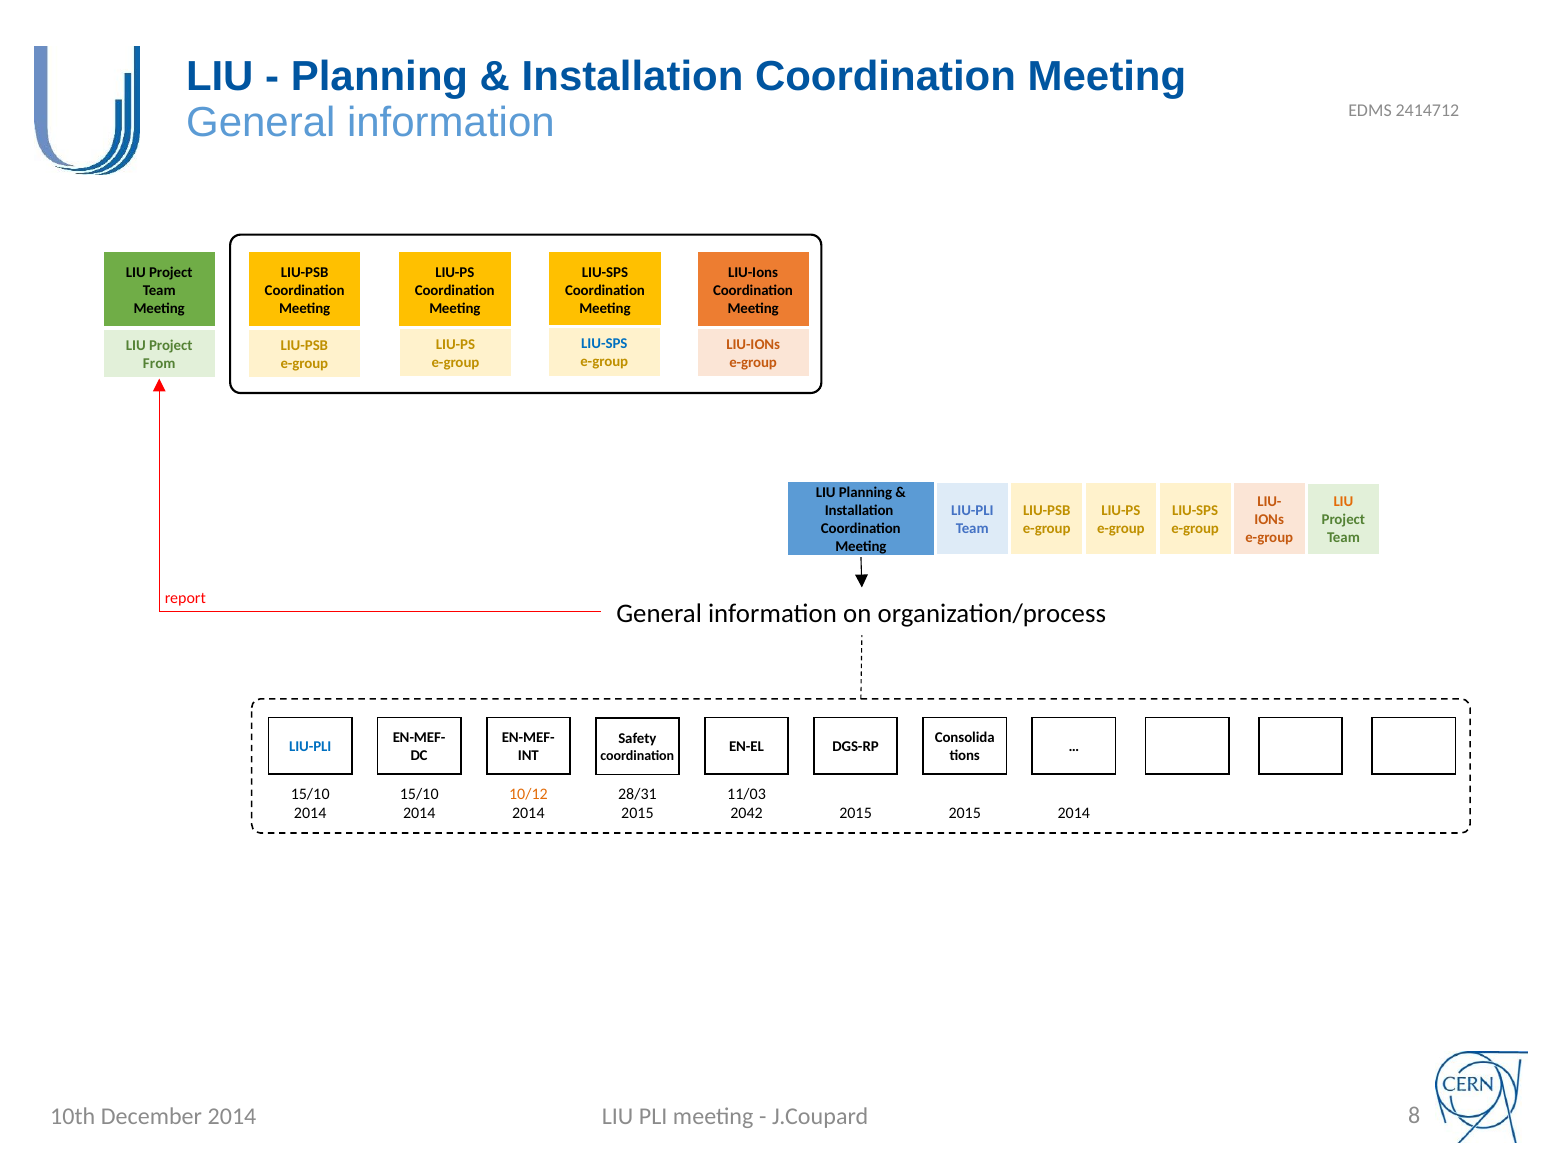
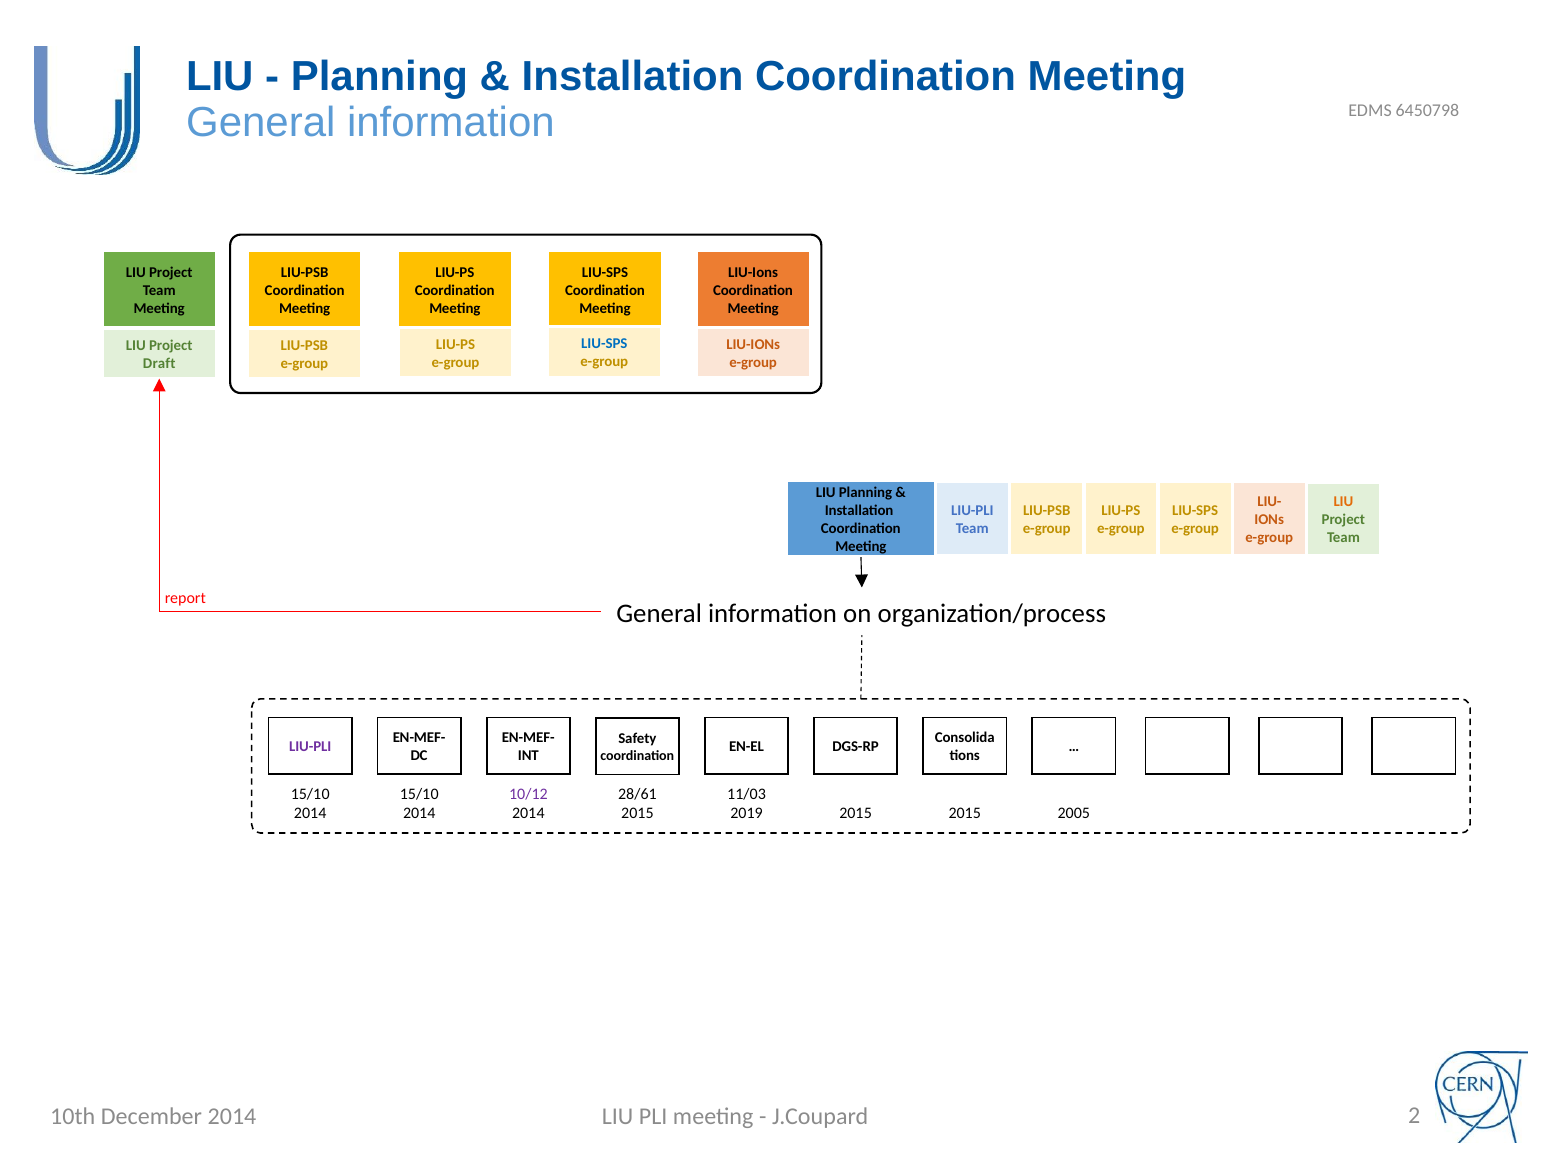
2414712: 2414712 -> 6450798
From: From -> Draft
LIU-PLI at (310, 746) colour: blue -> purple
10/12 colour: orange -> purple
28/31: 28/31 -> 28/61
2042: 2042 -> 2019
2015 2014: 2014 -> 2005
8: 8 -> 2
